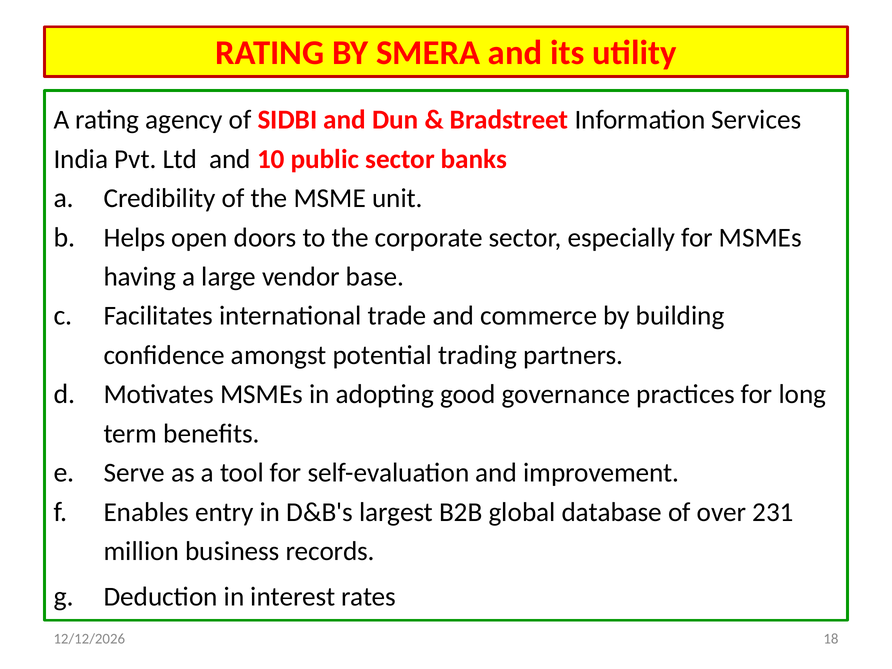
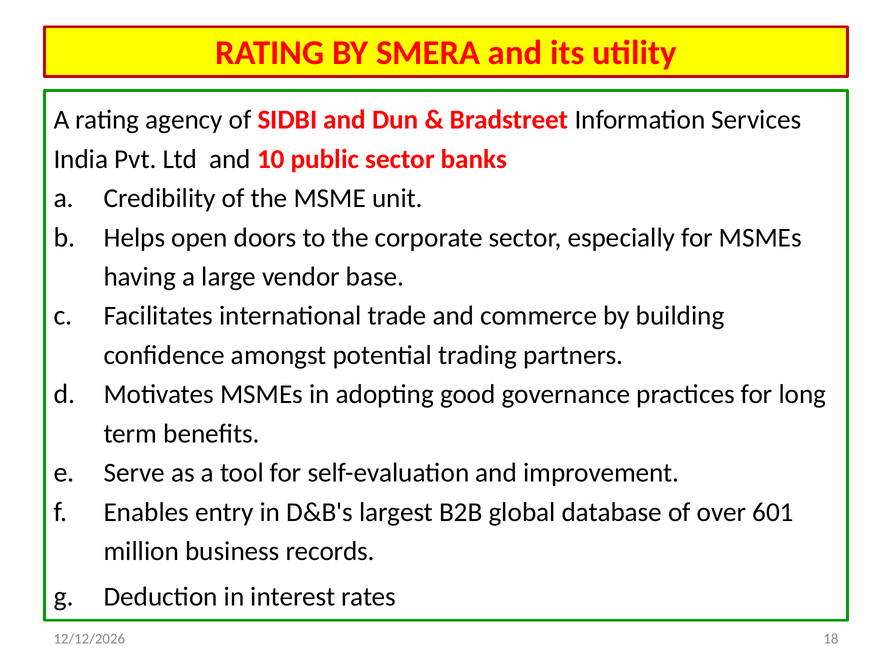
231: 231 -> 601
